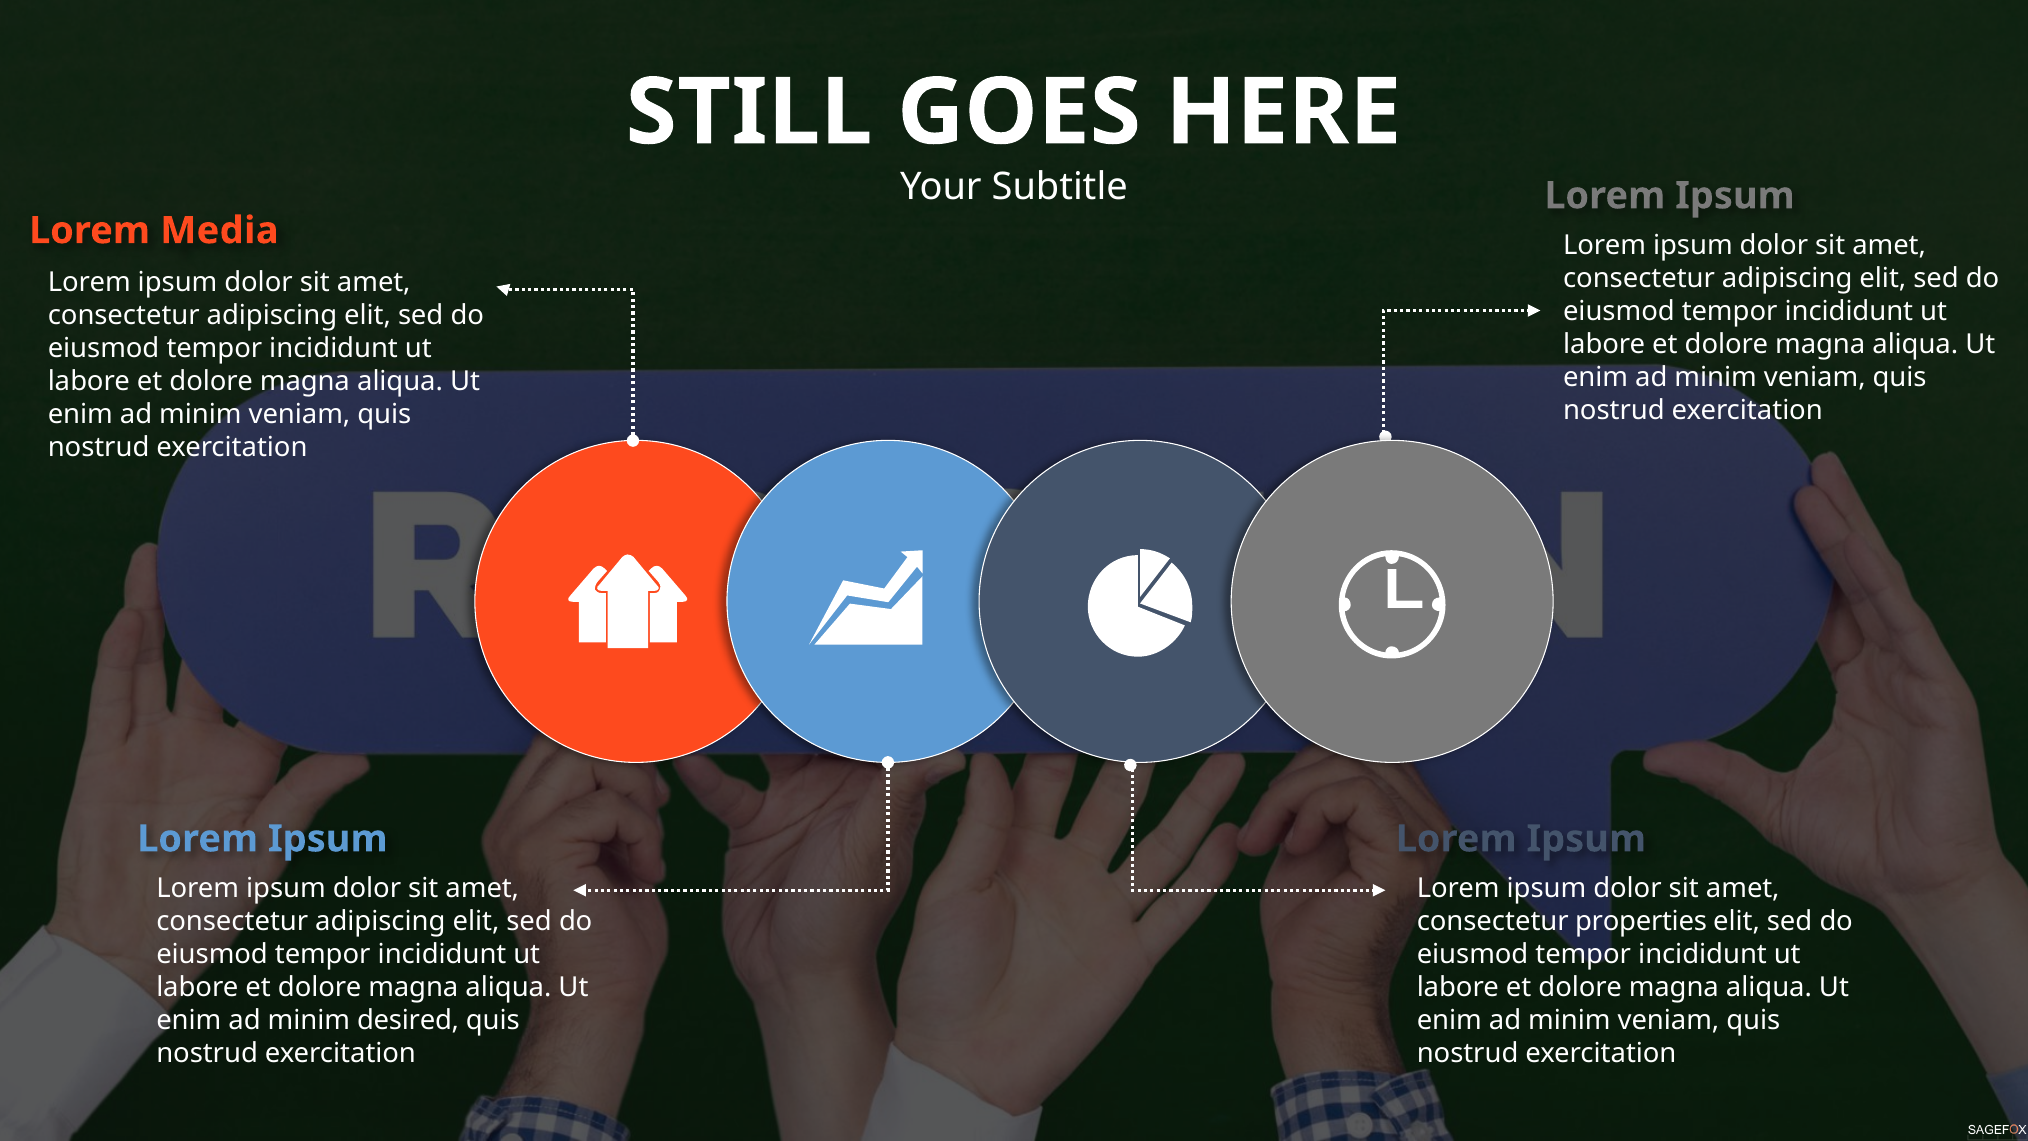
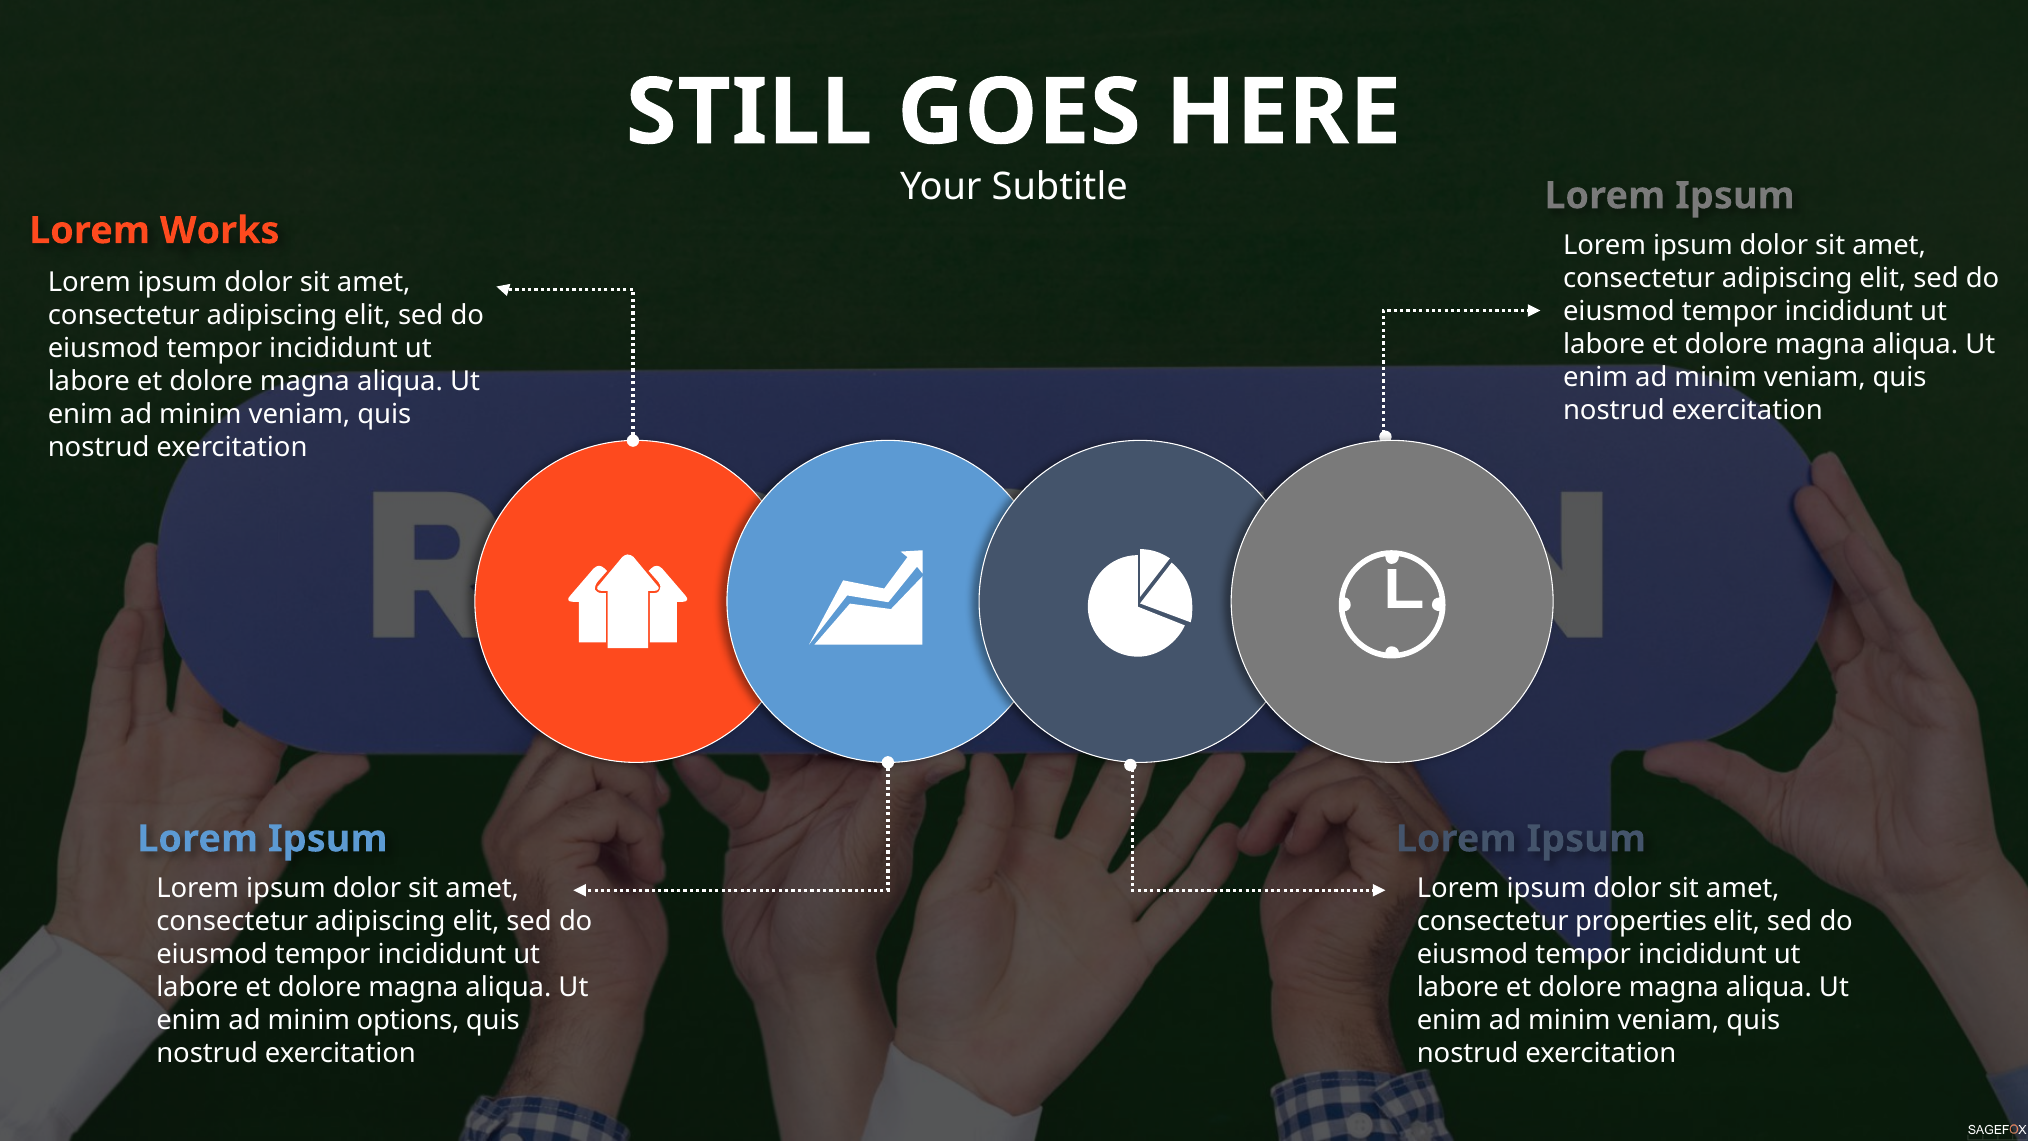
Media: Media -> Works
desired: desired -> options
